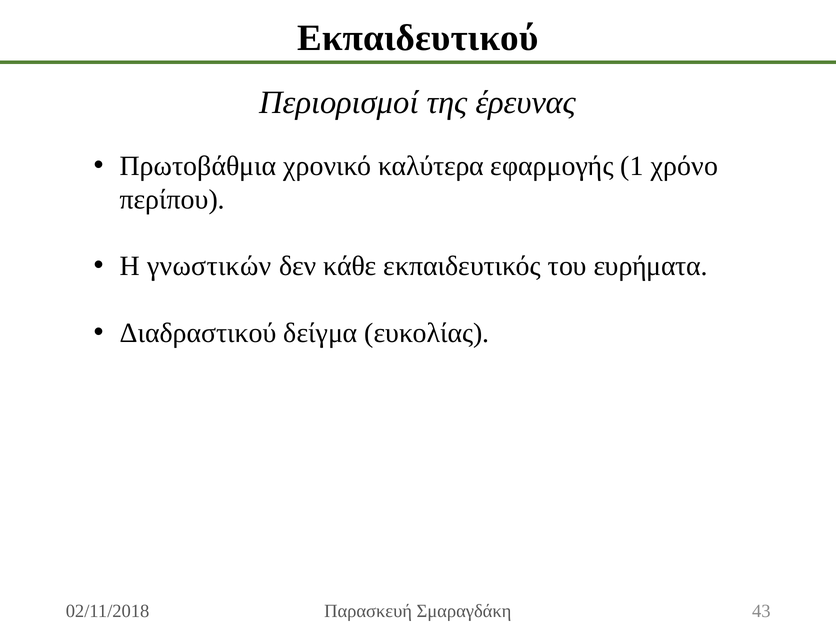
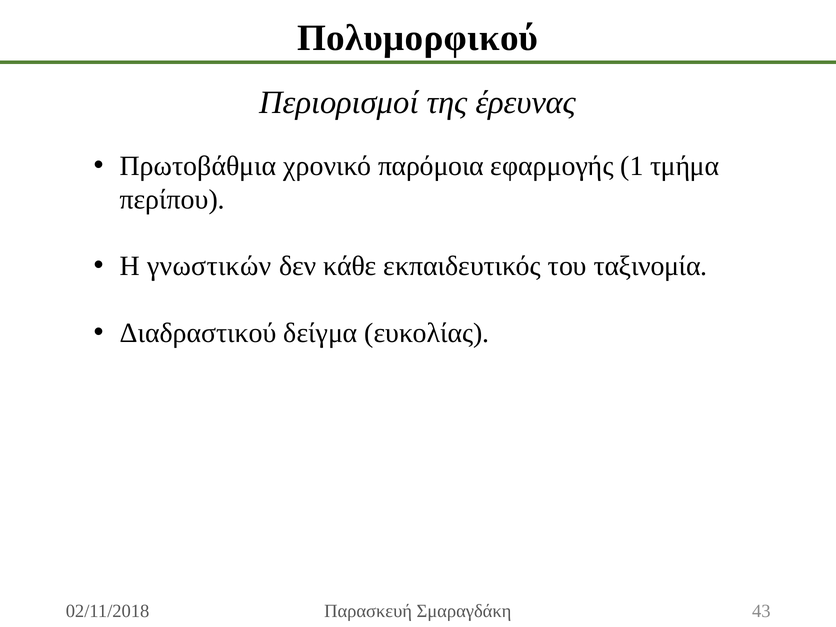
Εκπαιδευτικού: Εκπαιδευτικού -> Πολυμορφικού
καλύτερα: καλύτερα -> παρόμοια
χρόνο: χρόνο -> τμήμα
ευρήματα: ευρήματα -> ταξινομία
